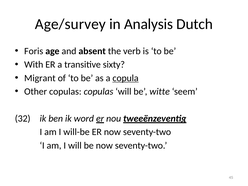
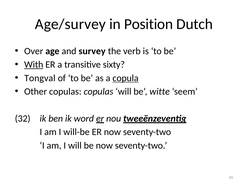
Analysis: Analysis -> Position
Foris: Foris -> Over
absent: absent -> survey
With underline: none -> present
Migrant: Migrant -> Tongval
